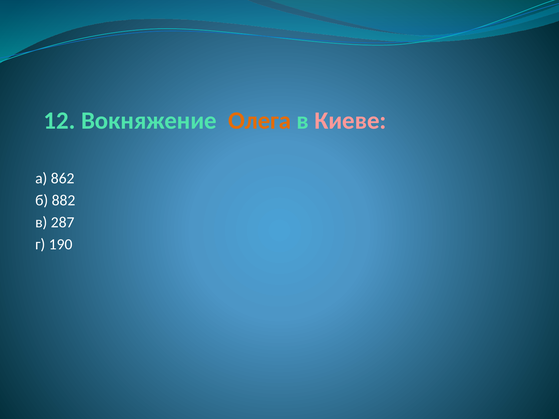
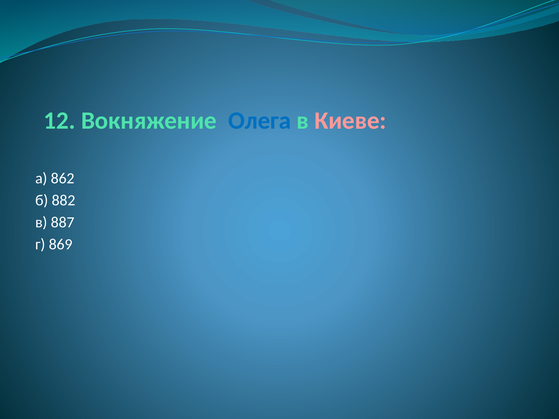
Олега colour: orange -> blue
287: 287 -> 887
190: 190 -> 869
